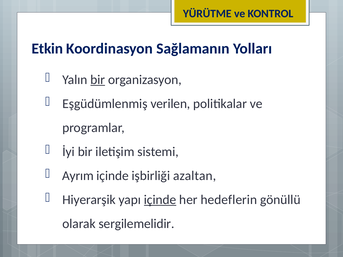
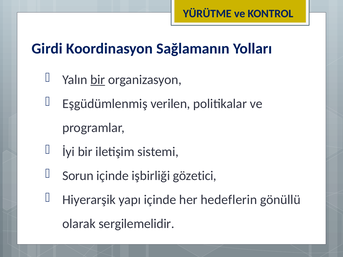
Etkin: Etkin -> Girdi
Ayrım: Ayrım -> Sorun
azaltan: azaltan -> gözetici
içinde at (160, 200) underline: present -> none
